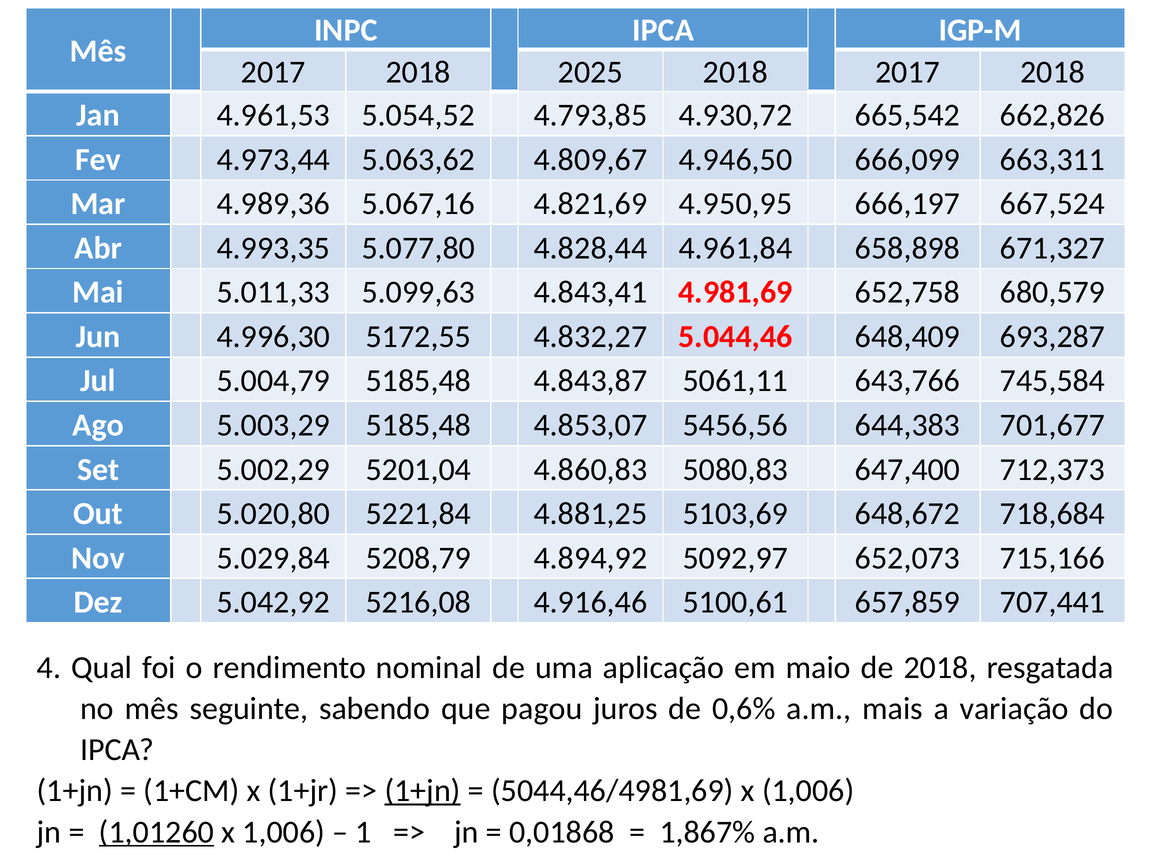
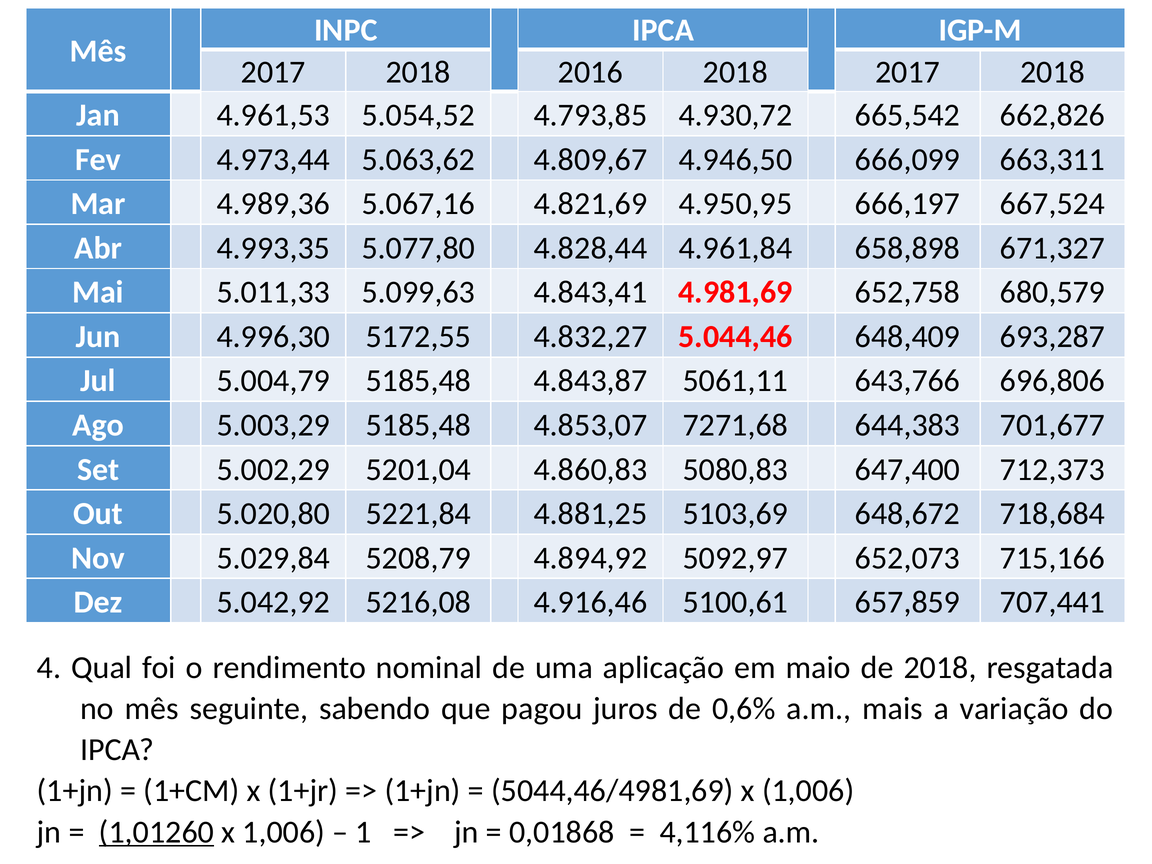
2025: 2025 -> 2016
745,584: 745,584 -> 696,806
5456,56: 5456,56 -> 7271,68
1+jn at (423, 791) underline: present -> none
1,867%: 1,867% -> 4,116%
